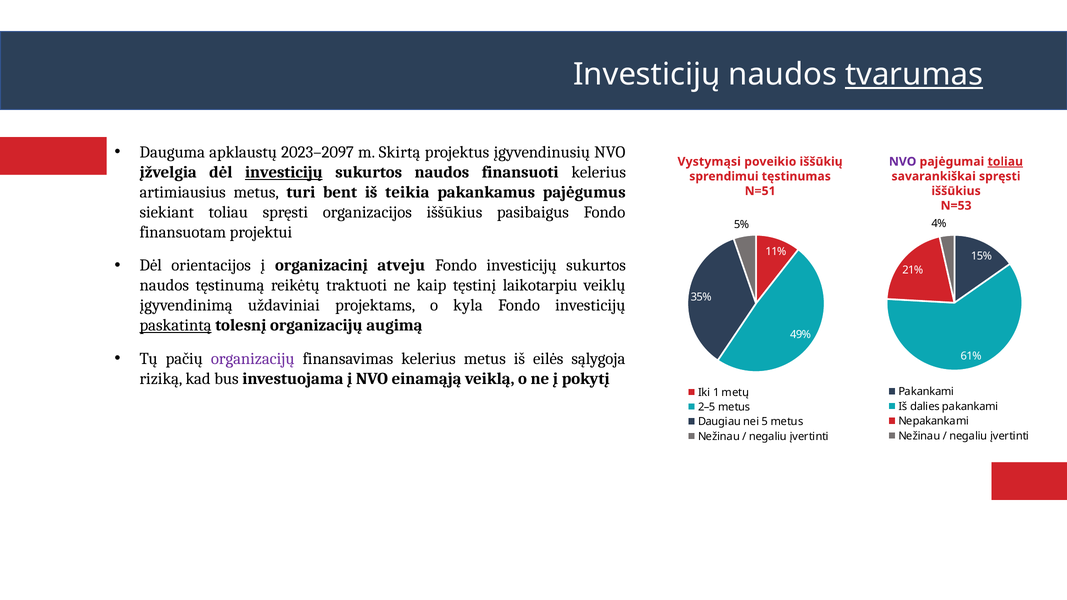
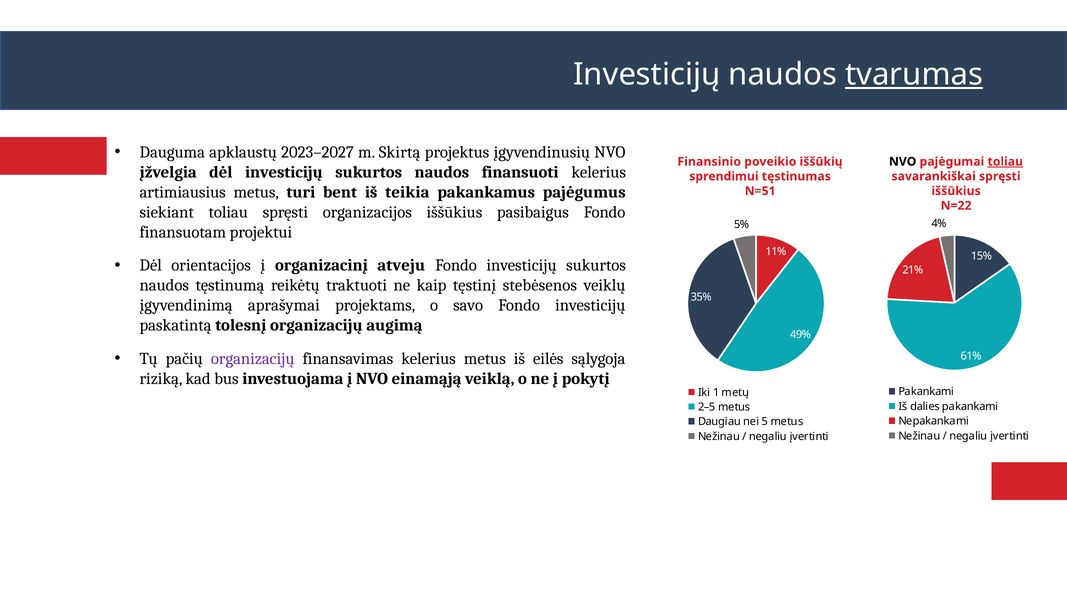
2023–2097: 2023–2097 -> 2023–2027
Vystymąsi: Vystymąsi -> Finansinio
NVO at (903, 162) colour: purple -> black
investicijų at (284, 172) underline: present -> none
N=53: N=53 -> N=22
laikotarpiu: laikotarpiu -> stebėsenos
uždaviniai: uždaviniai -> aprašymai
kyla: kyla -> savo
paskatintą underline: present -> none
